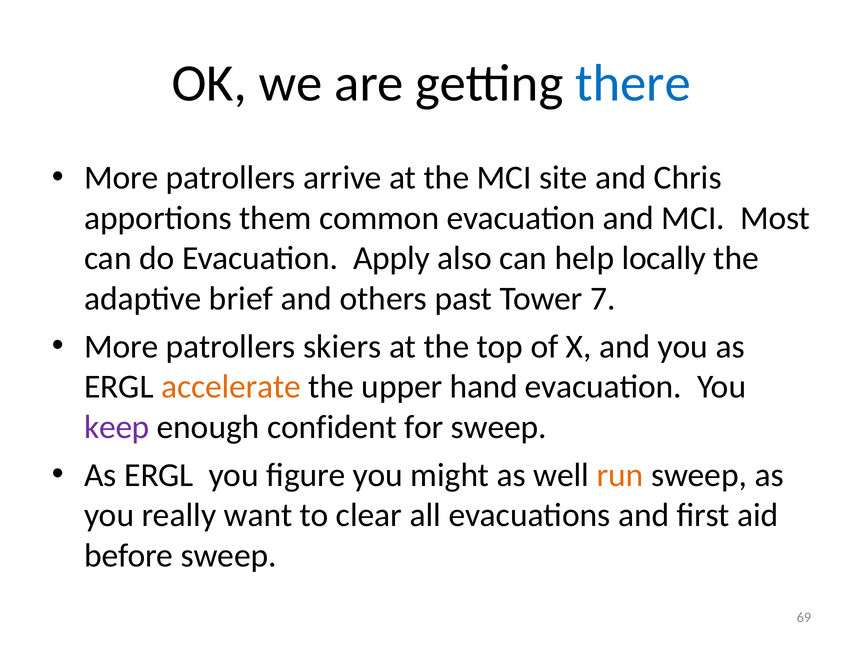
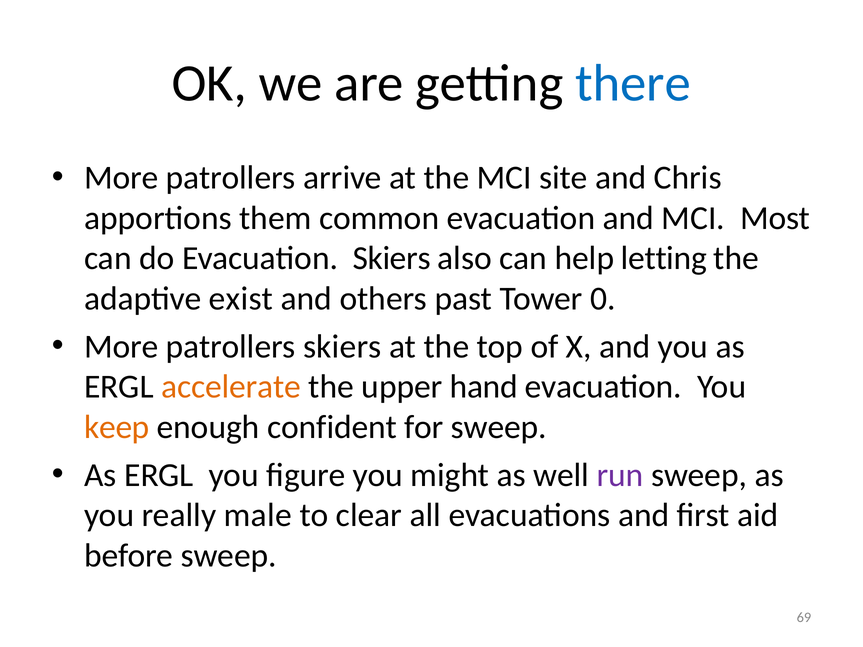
Evacuation Apply: Apply -> Skiers
locally: locally -> letting
brief: brief -> exist
7: 7 -> 0
keep colour: purple -> orange
run colour: orange -> purple
want: want -> male
